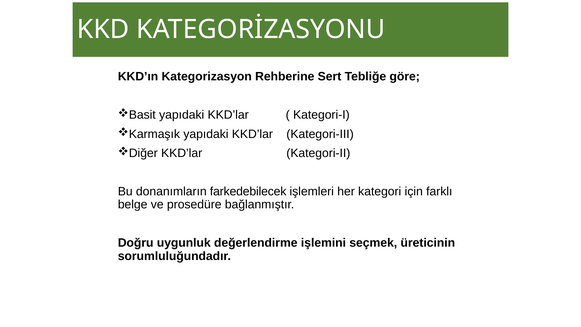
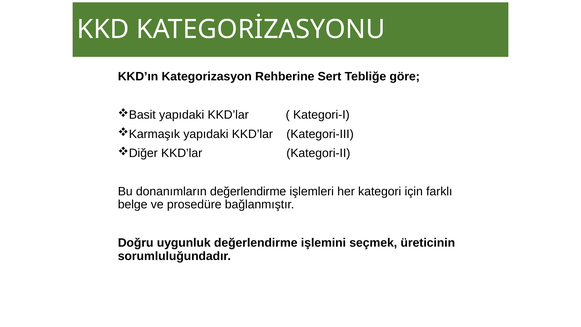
donanımların farkedebilecek: farkedebilecek -> değerlendirme
